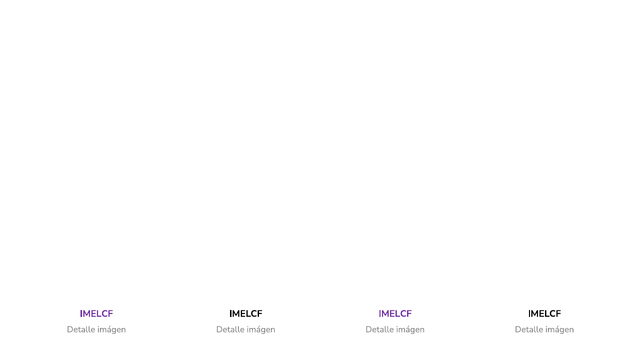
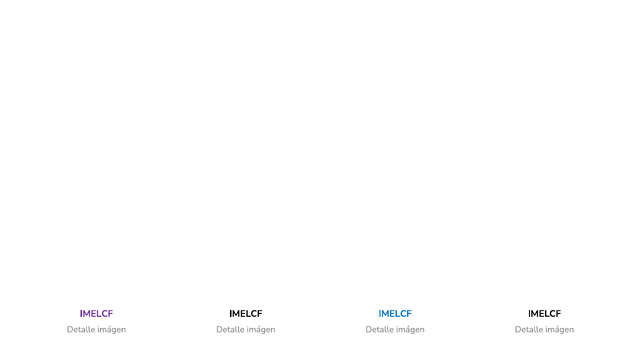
IMELCF at (395, 313) colour: purple -> blue
